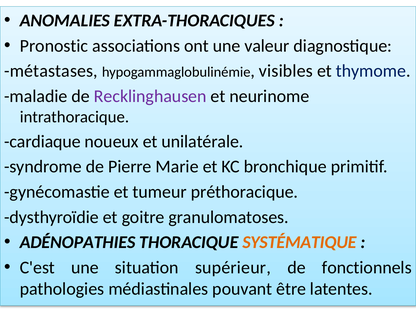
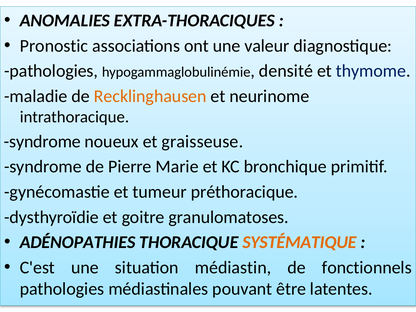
métastases at (51, 71): métastases -> pathologies
visibles: visibles -> densité
Recklinghausen colour: purple -> orange
cardiaque at (42, 142): cardiaque -> syndrome
unilatérale: unilatérale -> graisseuse
supérieur: supérieur -> médiastin
